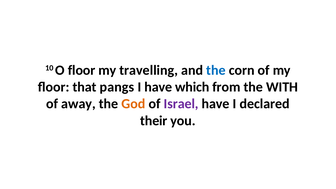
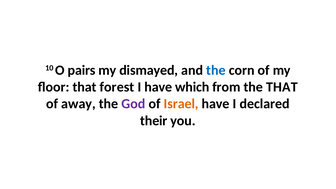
O floor: floor -> pairs
travelling: travelling -> dismayed
pangs: pangs -> forest
the WITH: WITH -> THAT
God colour: orange -> purple
Israel colour: purple -> orange
